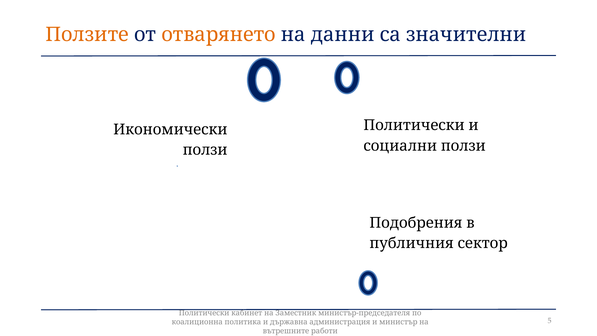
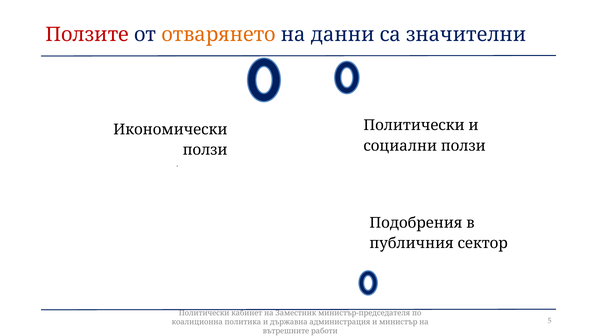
Ползите colour: orange -> red
